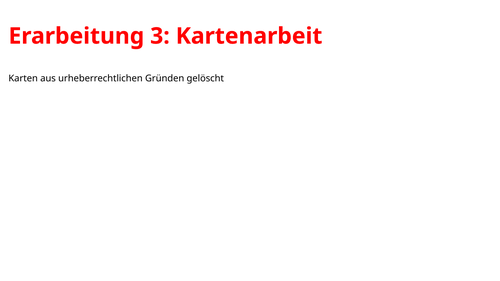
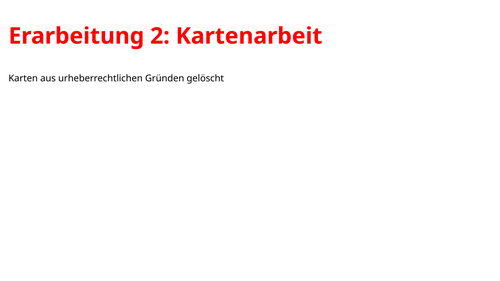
3: 3 -> 2
